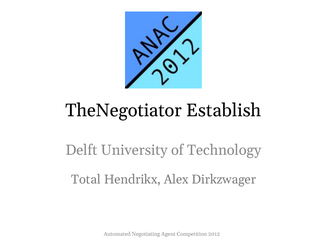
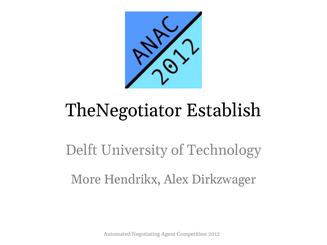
Total: Total -> More
